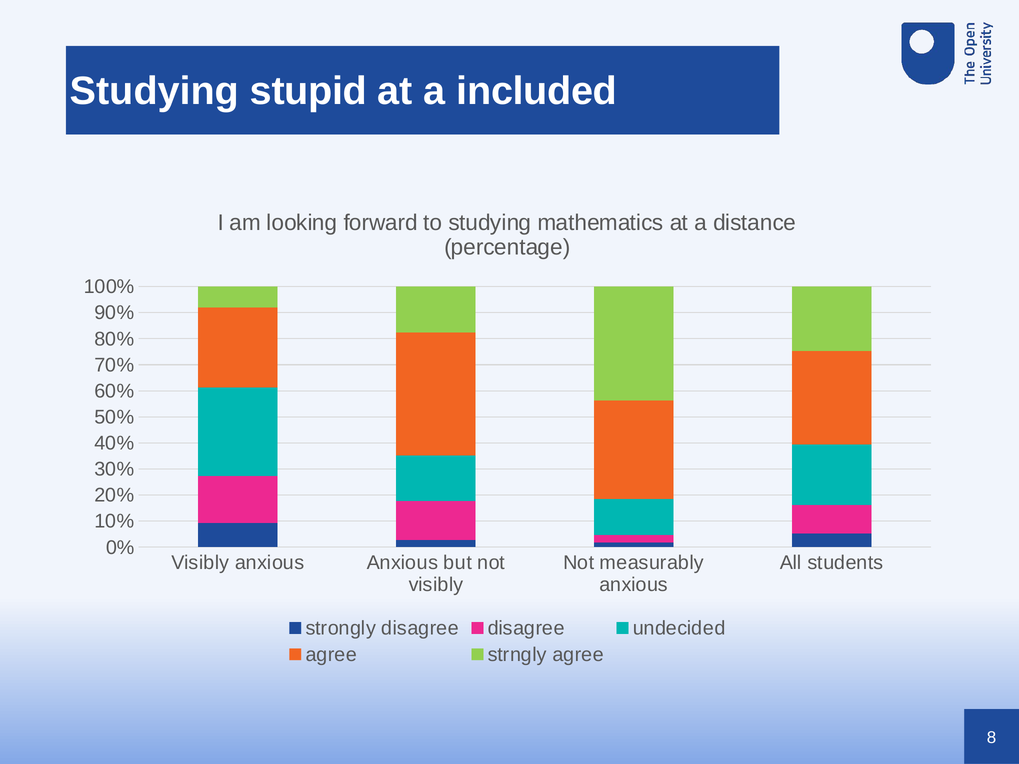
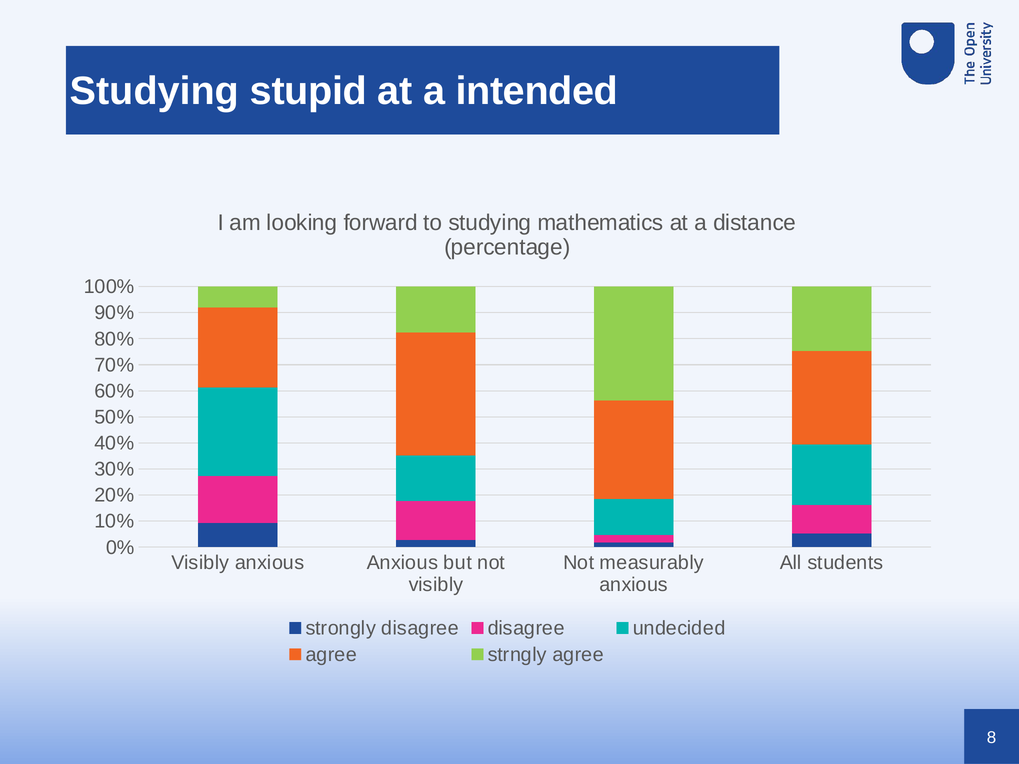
included: included -> intended
